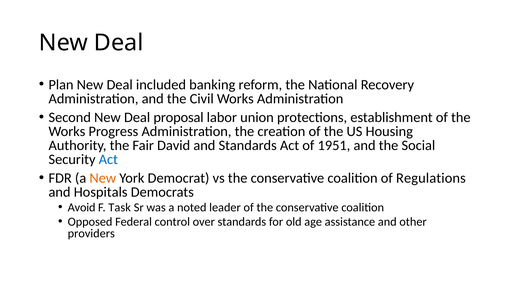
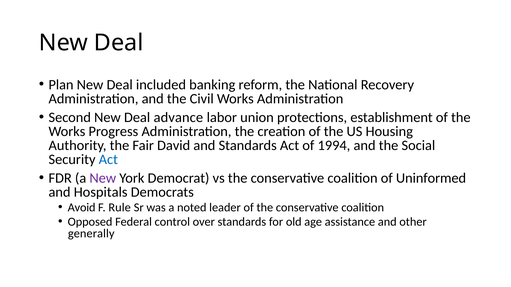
proposal: proposal -> advance
1951: 1951 -> 1994
New at (103, 178) colour: orange -> purple
Regulations: Regulations -> Uninformed
Task: Task -> Rule
providers: providers -> generally
